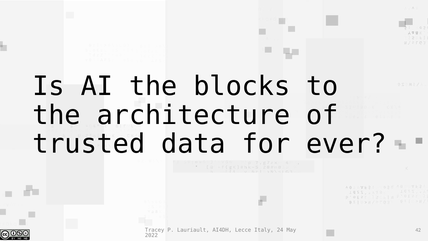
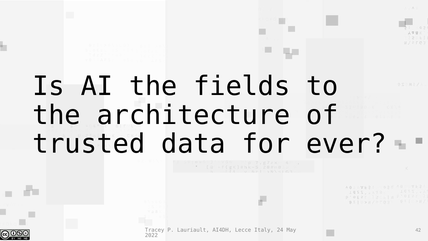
blocks: blocks -> fields
